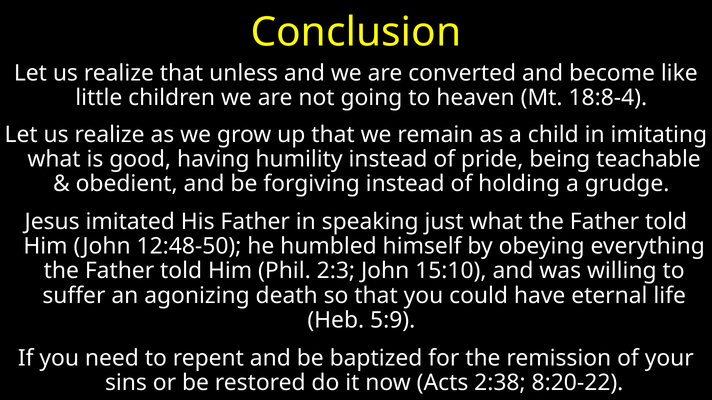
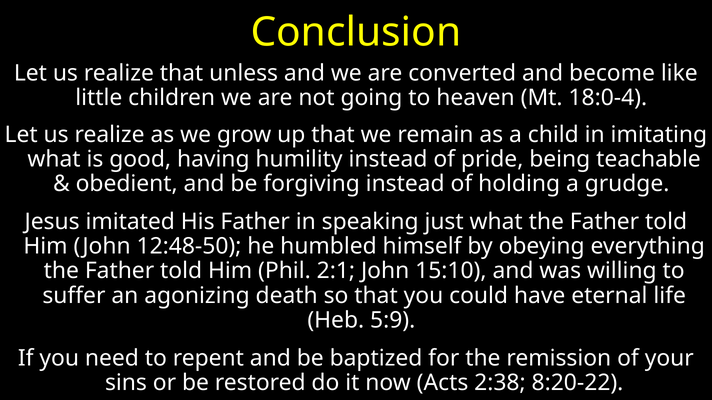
18:8-4: 18:8-4 -> 18:0-4
2:3: 2:3 -> 2:1
